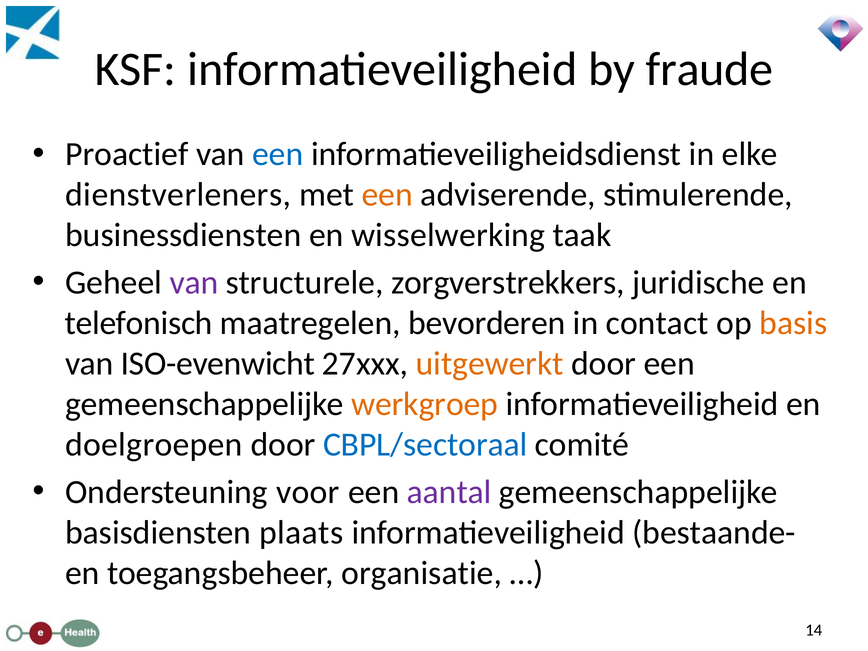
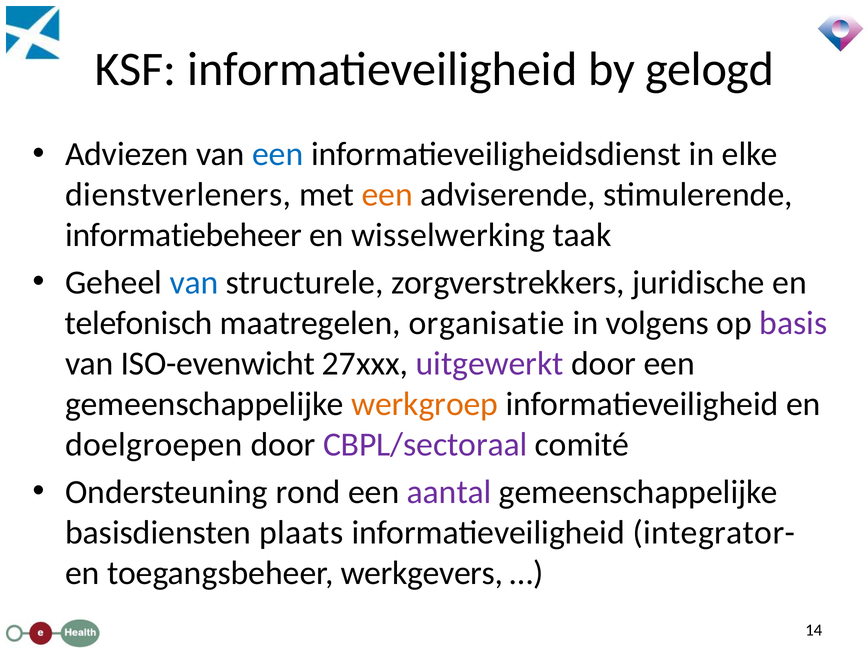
fraude: fraude -> gelogd
Proactief: Proactief -> Adviezen
businessdiensten: businessdiensten -> informatiebeheer
van at (194, 283) colour: purple -> blue
bevorderen: bevorderen -> organisatie
contact: contact -> volgens
basis colour: orange -> purple
uitgewerkt colour: orange -> purple
CBPL/sectoraal colour: blue -> purple
voor: voor -> rond
bestaande-: bestaande- -> integrator-
organisatie: organisatie -> werkgevers
